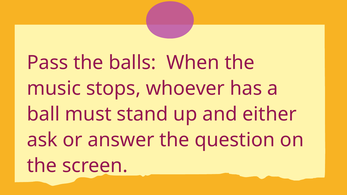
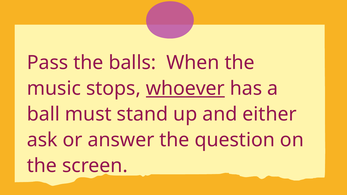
whoever underline: none -> present
